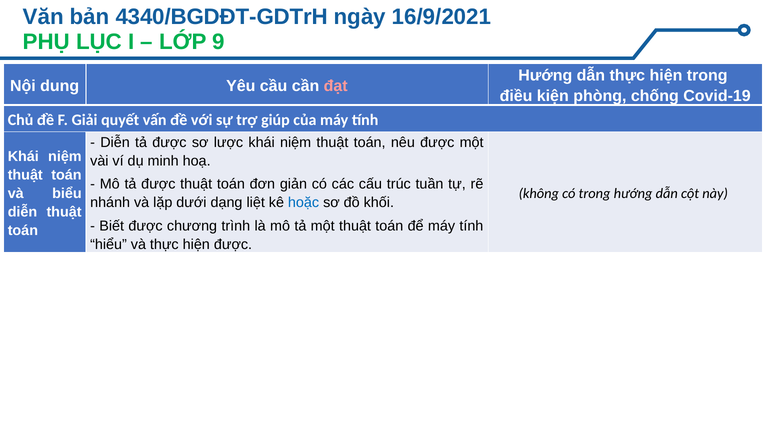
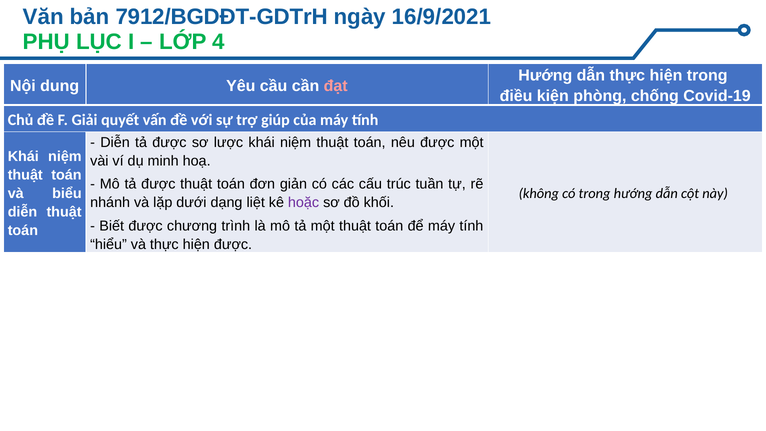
4340/BGDĐT-GDTrH: 4340/BGDĐT-GDTrH -> 7912/BGDĐT-GDTrH
9: 9 -> 4
hoặc colour: blue -> purple
